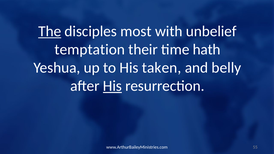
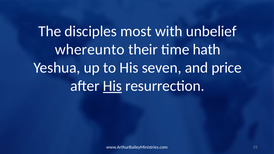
The underline: present -> none
temptation: temptation -> whereunto
taken: taken -> seven
belly: belly -> price
